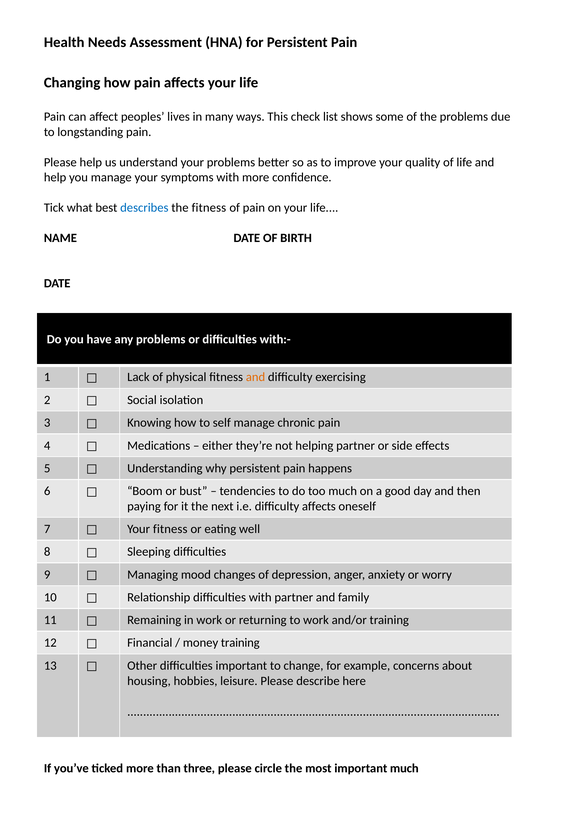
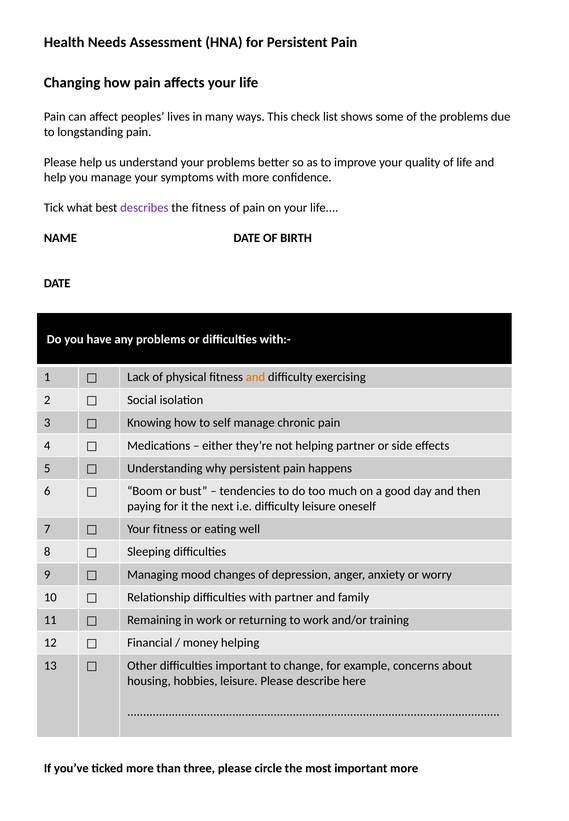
describes colour: blue -> purple
difficulty affects: affects -> leisure
money training: training -> helping
important much: much -> more
